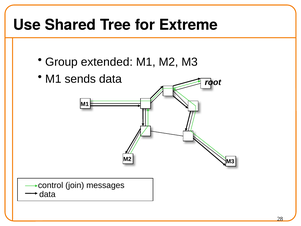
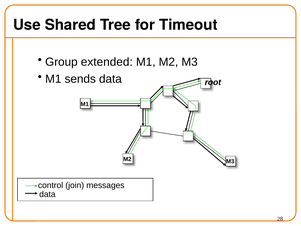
Extreme: Extreme -> Timeout
